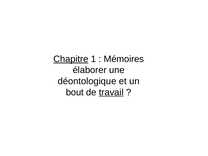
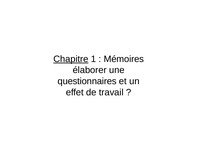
déontologique: déontologique -> questionnaires
bout: bout -> effet
travail underline: present -> none
